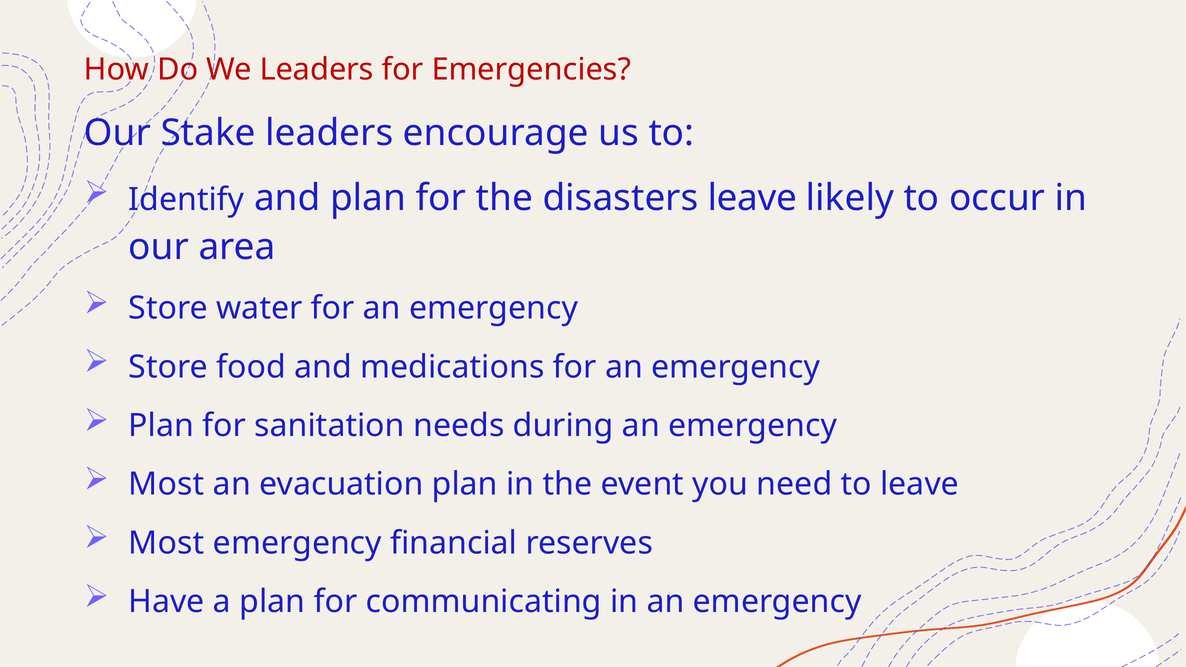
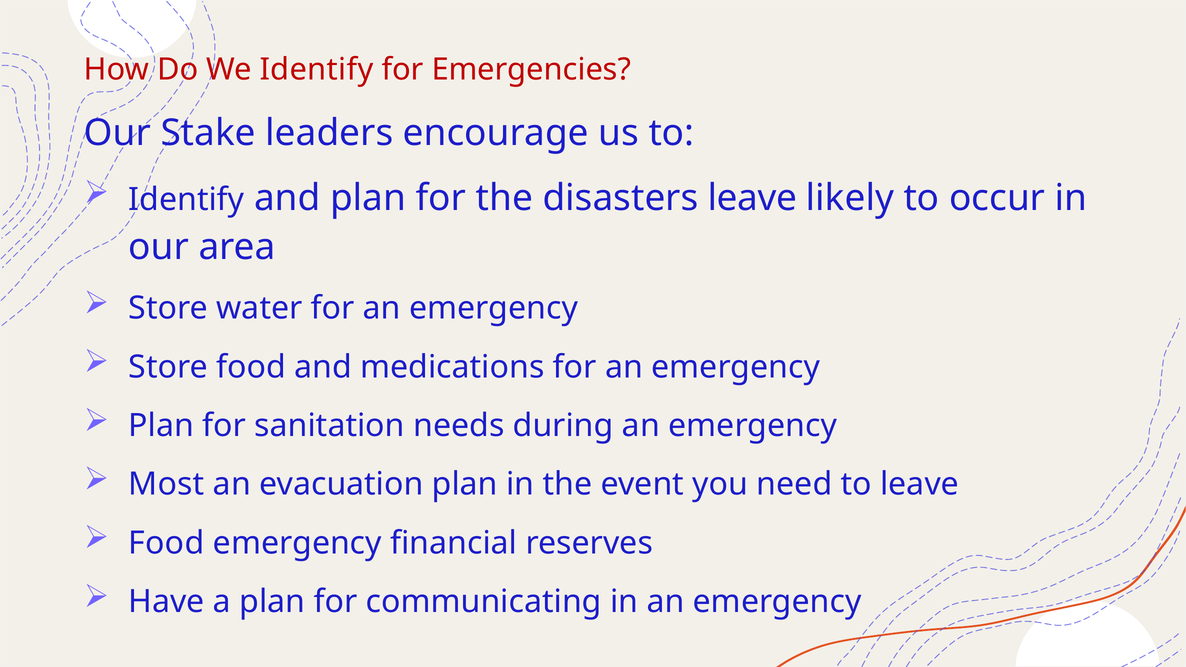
We Leaders: Leaders -> Identify
Most at (166, 543): Most -> Food
